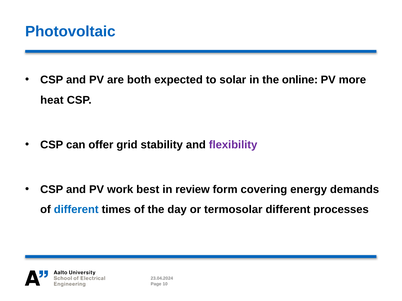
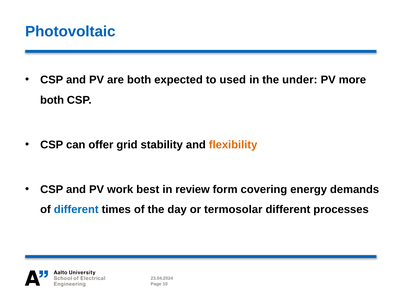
solar: solar -> used
online: online -> under
heat at (52, 100): heat -> both
flexibility colour: purple -> orange
